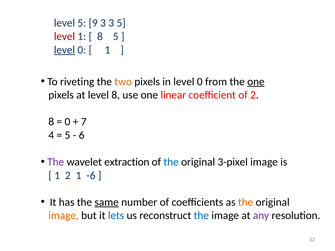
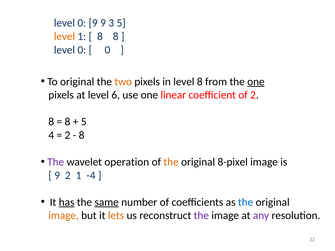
5 at (82, 23): 5 -> 0
9 3: 3 -> 9
level at (64, 36) colour: red -> orange
8 5: 5 -> 8
level at (64, 50) underline: present -> none
1 at (107, 50): 1 -> 0
To riveting: riveting -> original
in level 0: 0 -> 8
level 8: 8 -> 6
0 at (67, 122): 0 -> 8
7 at (84, 122): 7 -> 5
5 at (67, 135): 5 -> 2
6 at (82, 135): 6 -> 8
extraction: extraction -> operation
the at (171, 162) colour: blue -> orange
3-pixel: 3-pixel -> 8-pixel
1 at (57, 175): 1 -> 9
-6: -6 -> -4
has underline: none -> present
the at (246, 202) colour: orange -> blue
lets colour: blue -> orange
the at (201, 216) colour: blue -> purple
